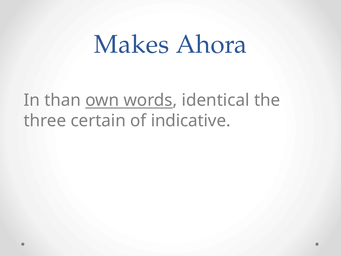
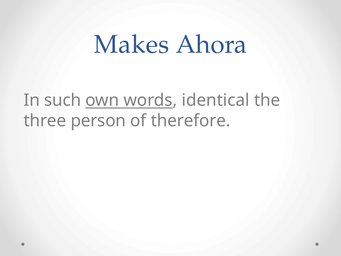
than: than -> such
certain: certain -> person
indicative: indicative -> therefore
